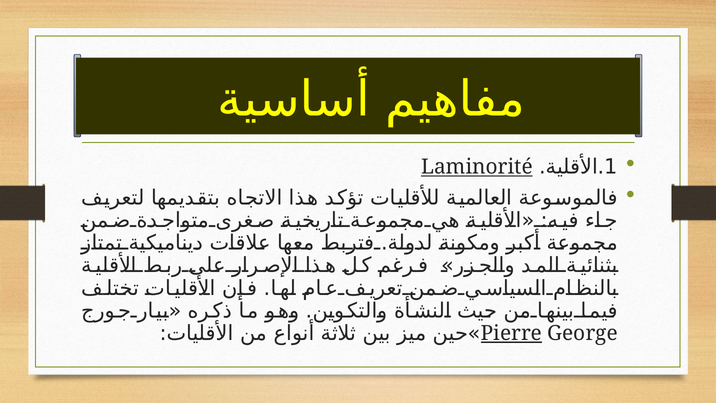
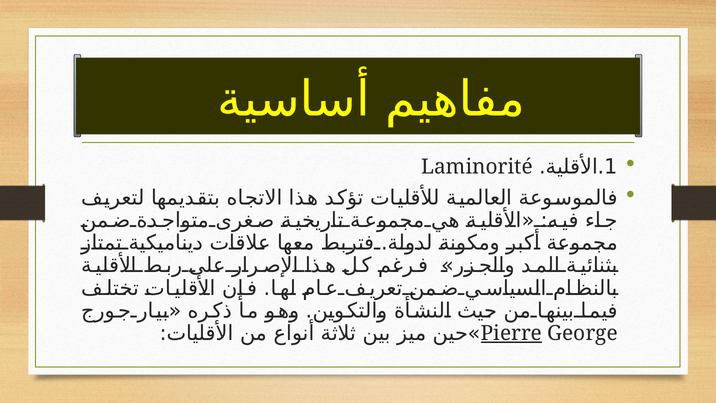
Laminorité underline: present -> none
